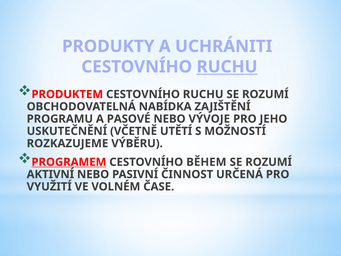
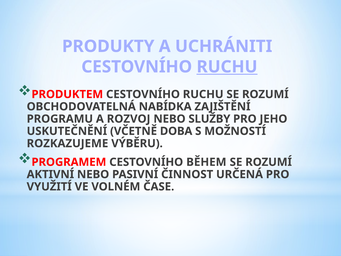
PASOVÉ: PASOVÉ -> ROZVOJ
VÝVOJE: VÝVOJE -> SLUŽBY
UTĚTÍ: UTĚTÍ -> DOBA
PROGRAMEM underline: present -> none
